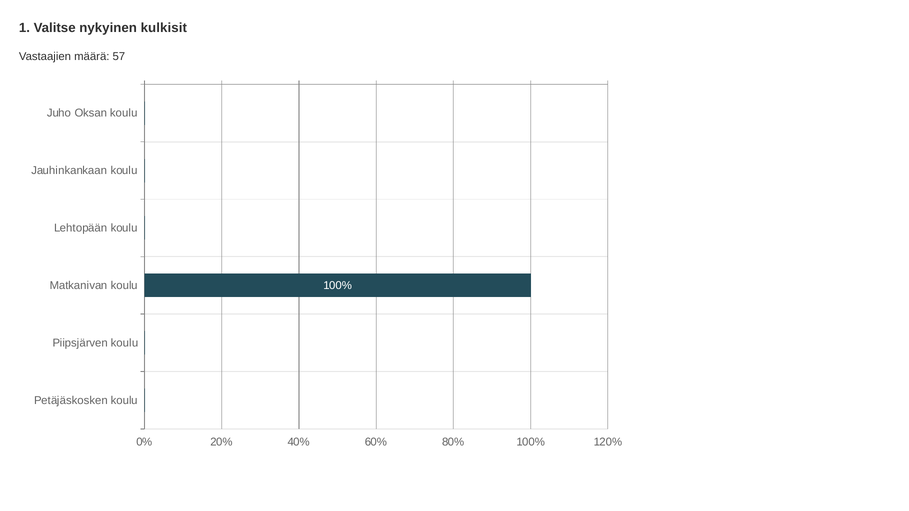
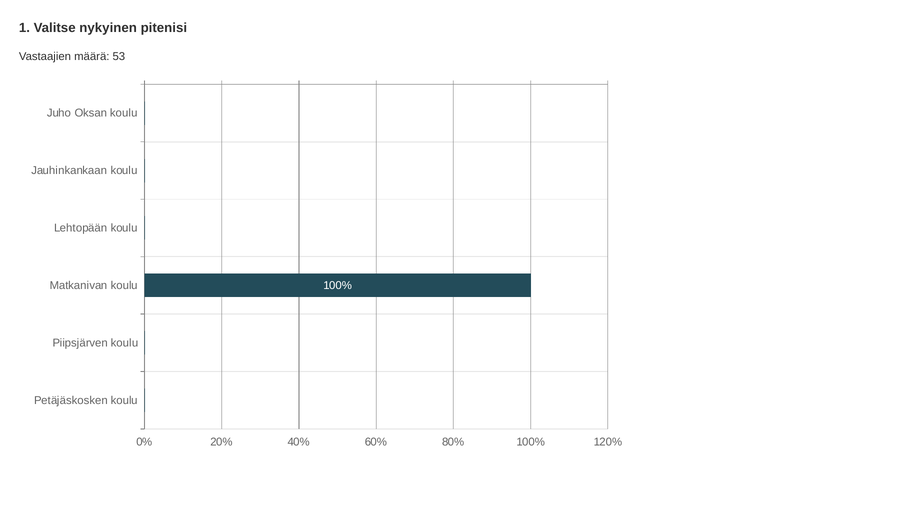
kulkisit: kulkisit -> pitenisi
57: 57 -> 53
